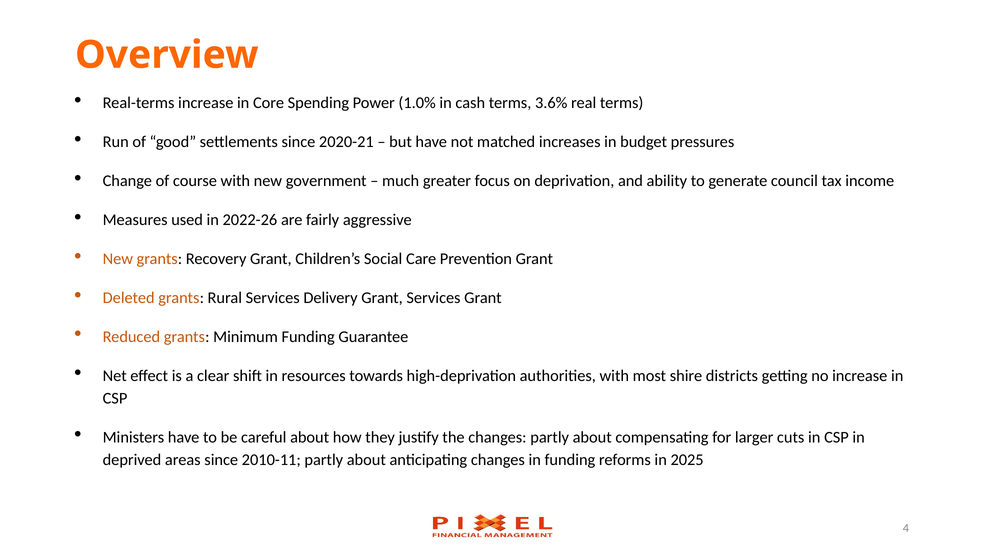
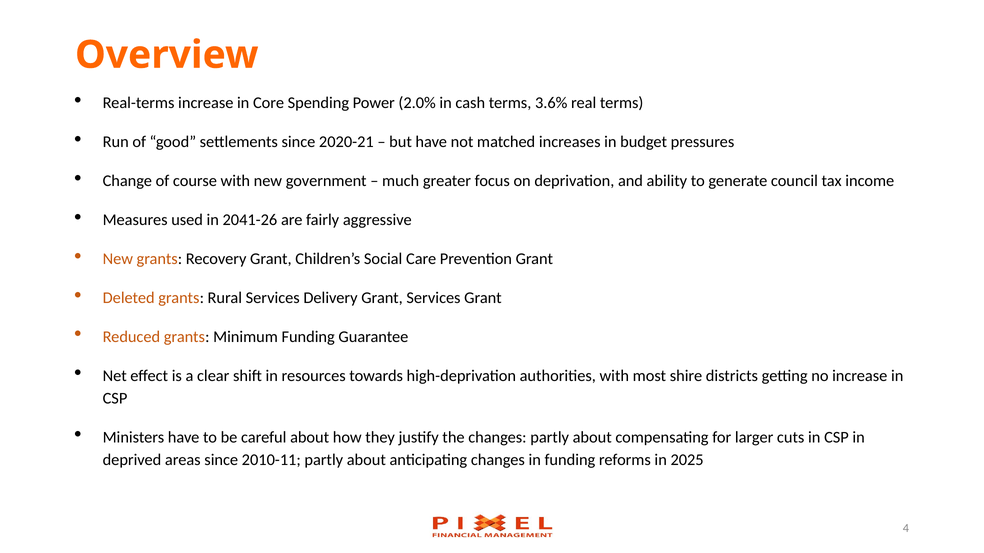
1.0%: 1.0% -> 2.0%
2022-26: 2022-26 -> 2041-26
